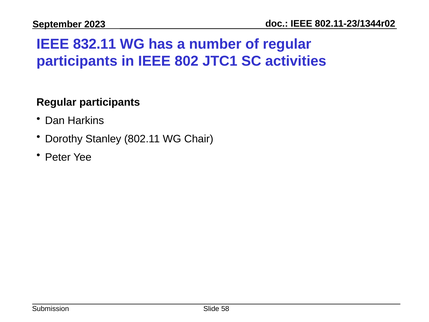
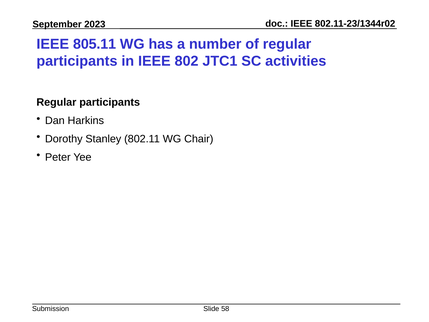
832.11: 832.11 -> 805.11
